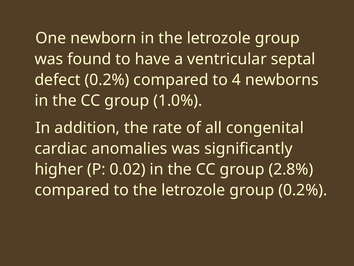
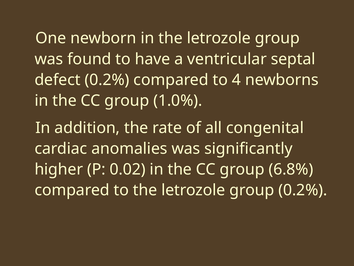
2.8%: 2.8% -> 6.8%
